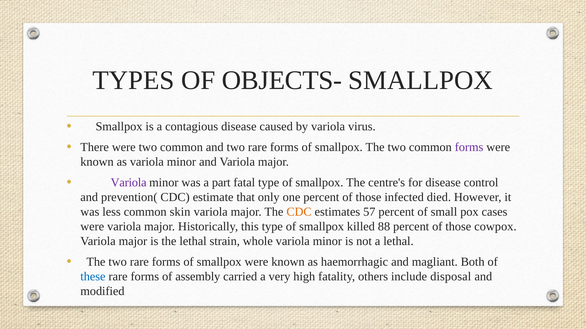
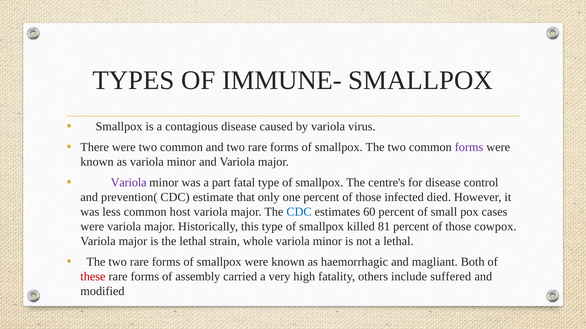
OBJECTS-: OBJECTS- -> IMMUNE-
skin: skin -> host
CDC at (299, 212) colour: orange -> blue
57: 57 -> 60
88: 88 -> 81
these colour: blue -> red
disposal: disposal -> suffered
